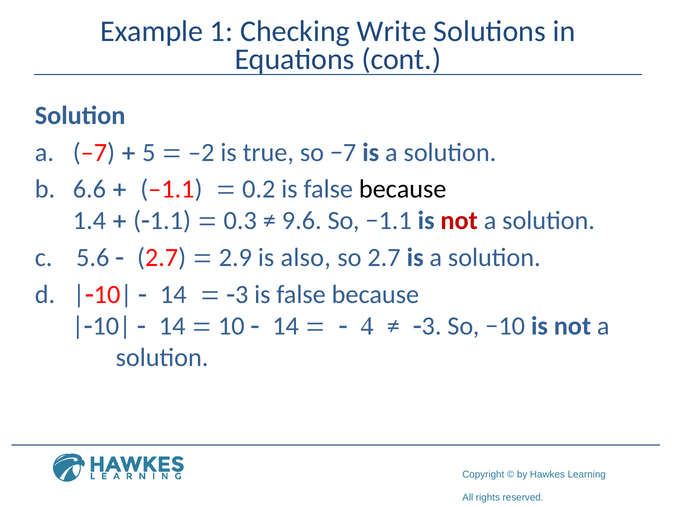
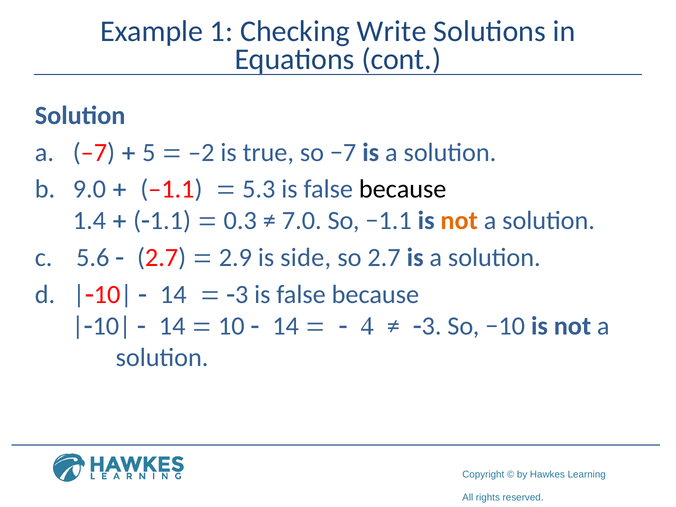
6.6: 6.6 -> 9.0
0.2: 0.2 -> 5.3
9.6: 9.6 -> 7.0
not at (459, 221) colour: red -> orange
also: also -> side
